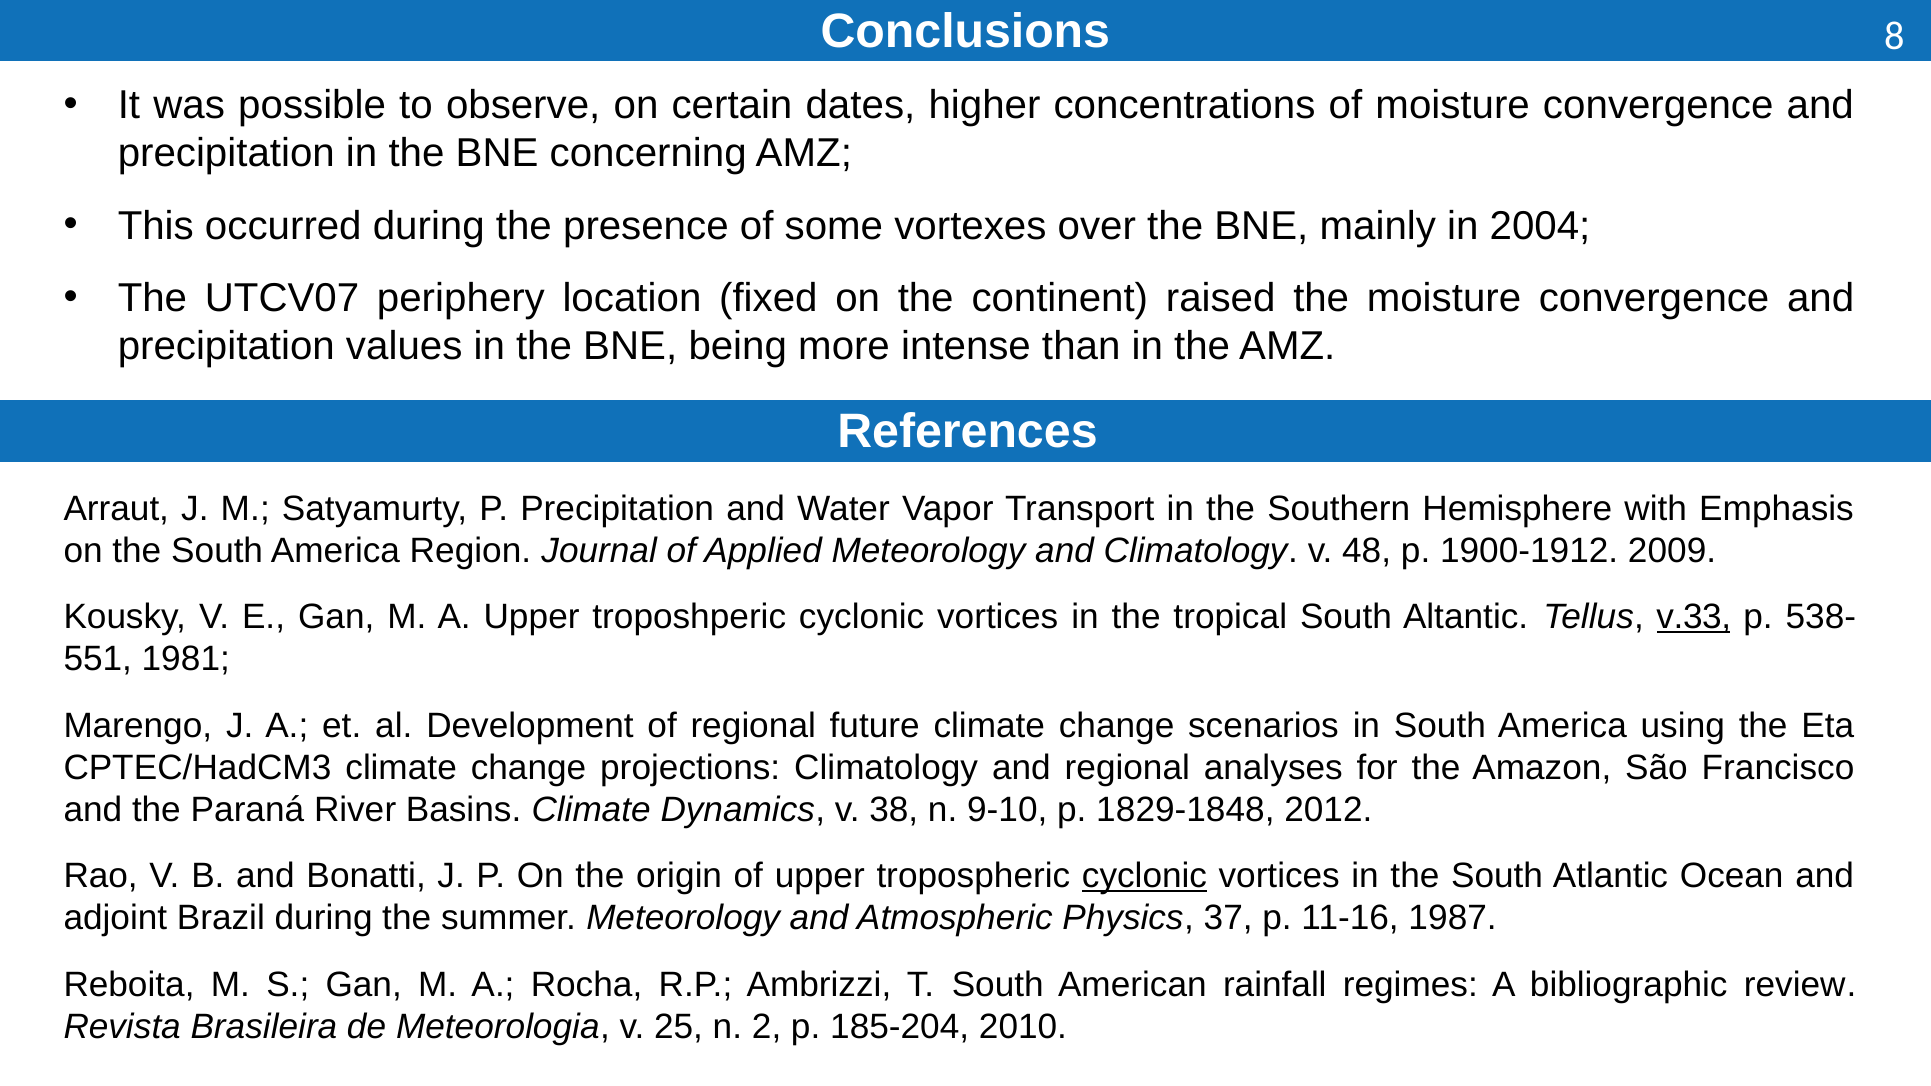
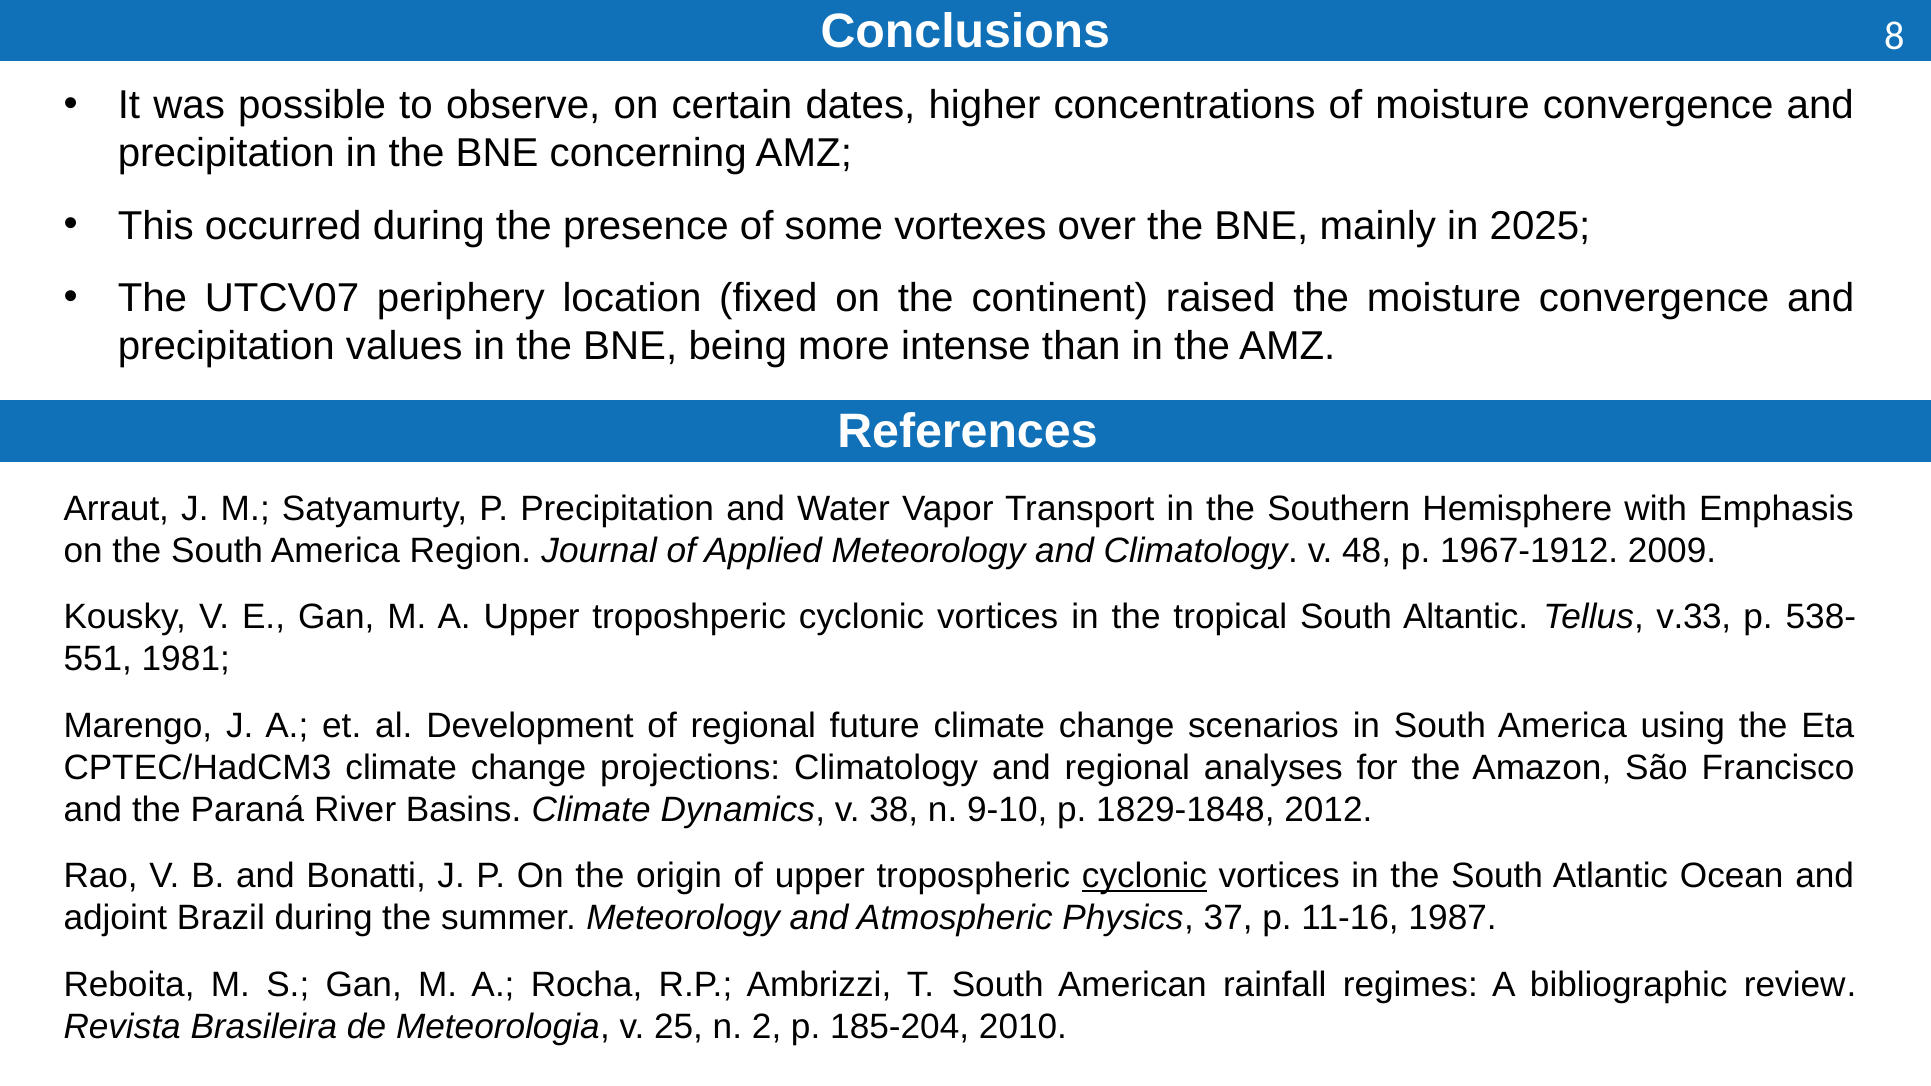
2004: 2004 -> 2025
1900-1912: 1900-1912 -> 1967-1912
v.33 underline: present -> none
